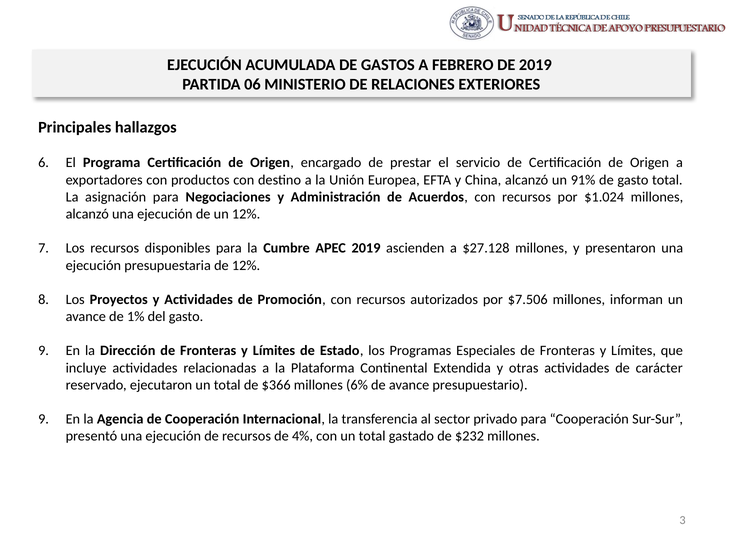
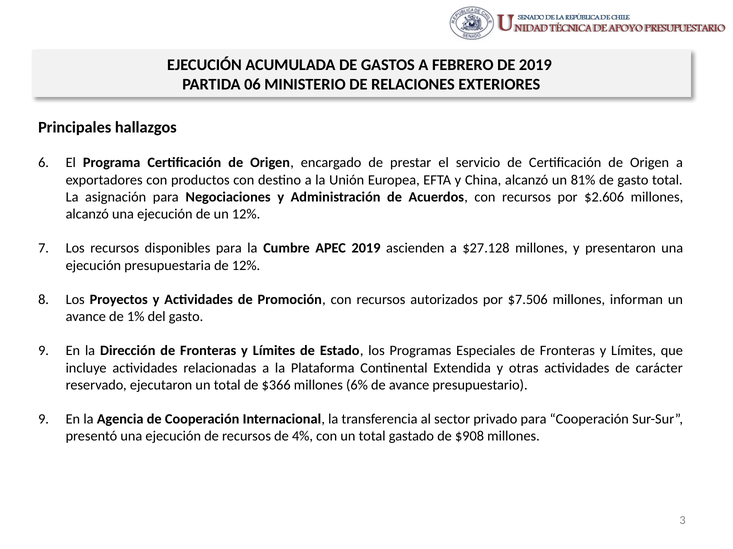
91%: 91% -> 81%
$1.024: $1.024 -> $2.606
$232: $232 -> $908
